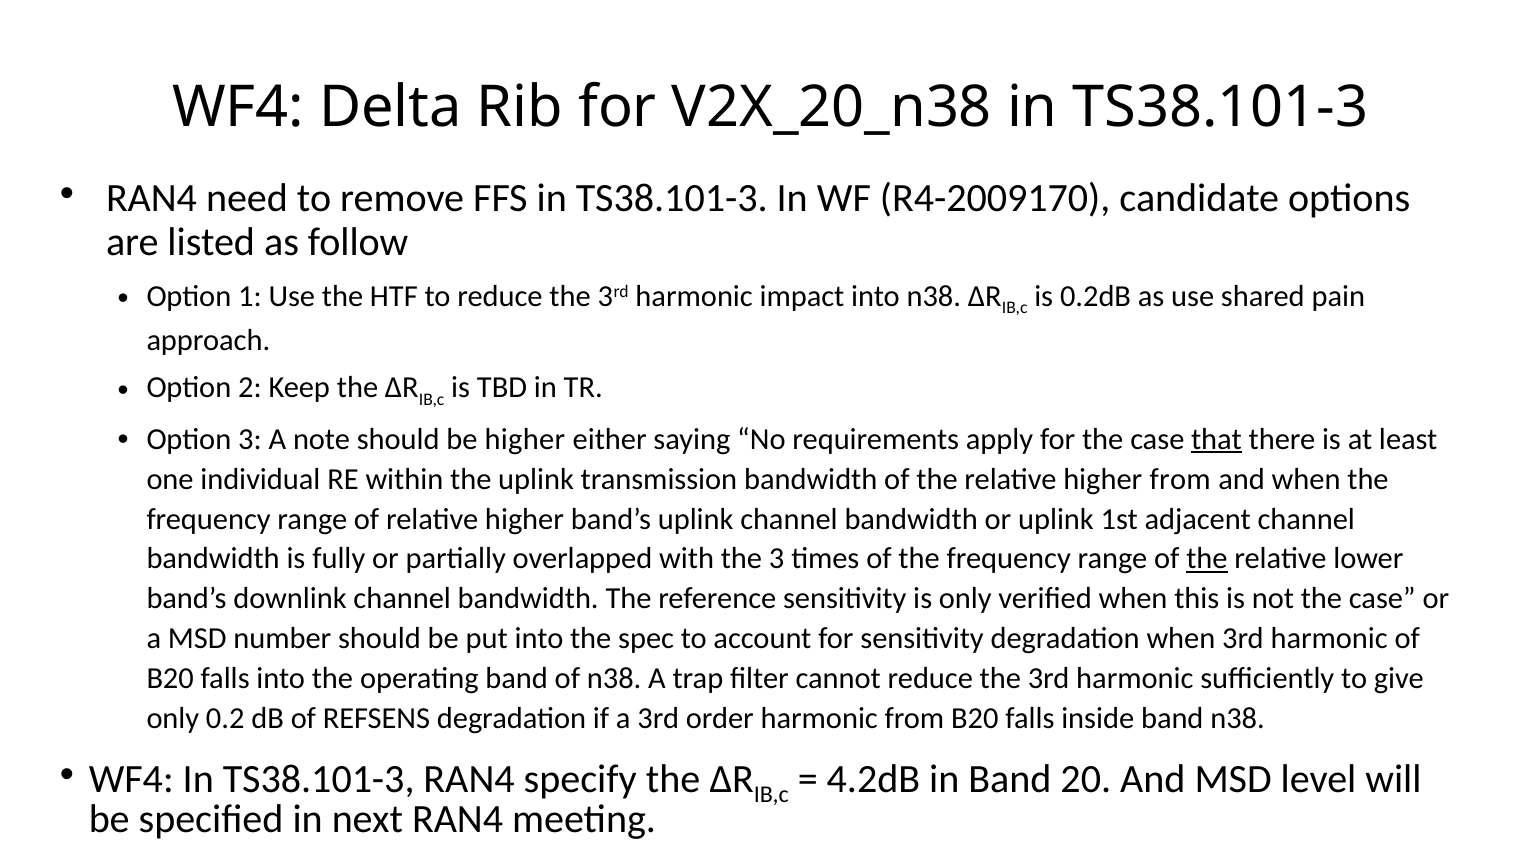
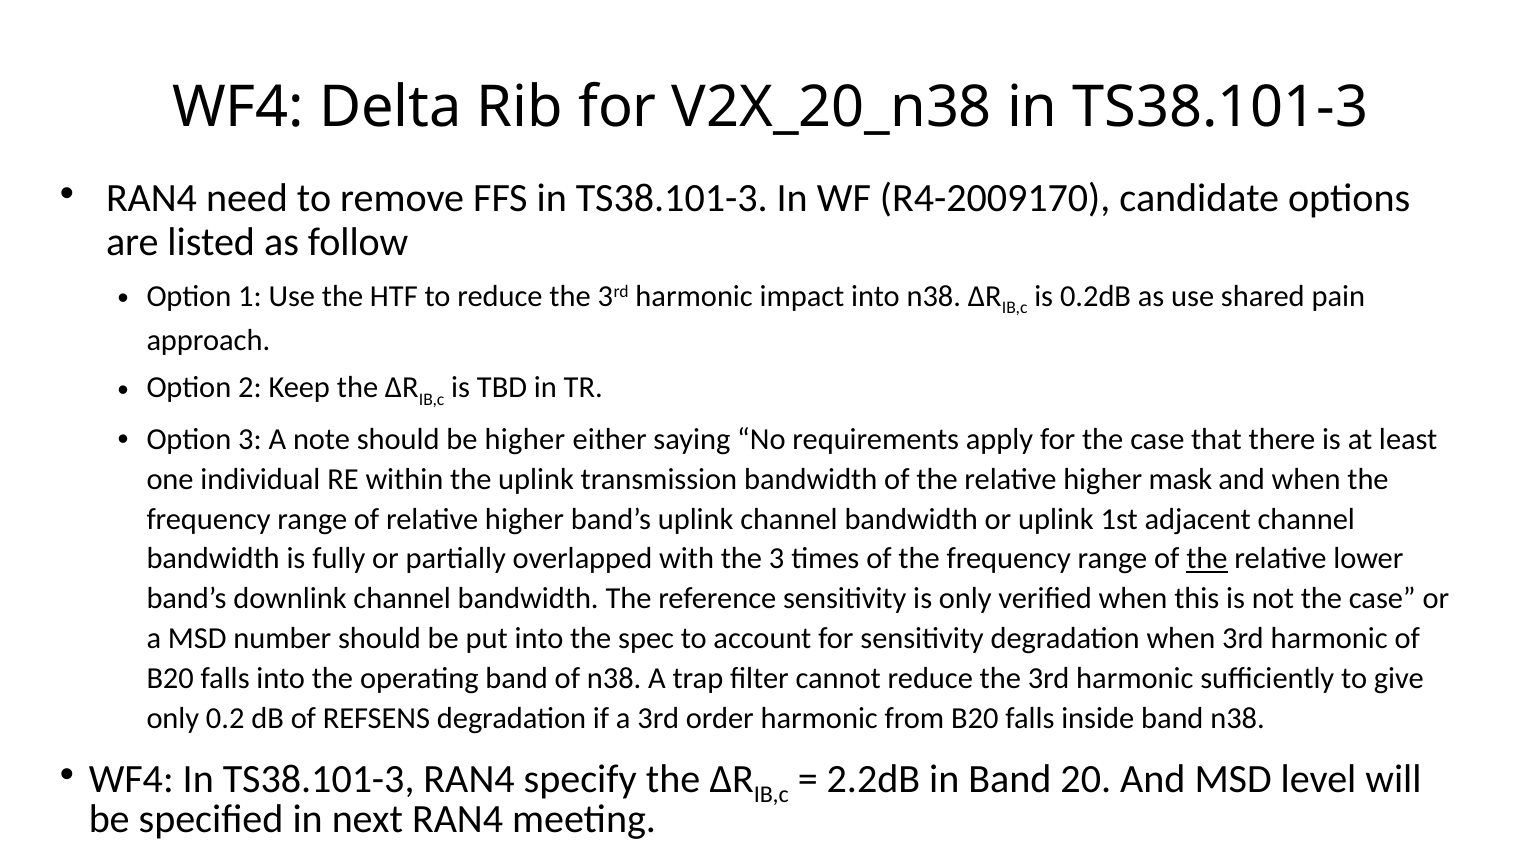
that underline: present -> none
higher from: from -> mask
4.2dB: 4.2dB -> 2.2dB
